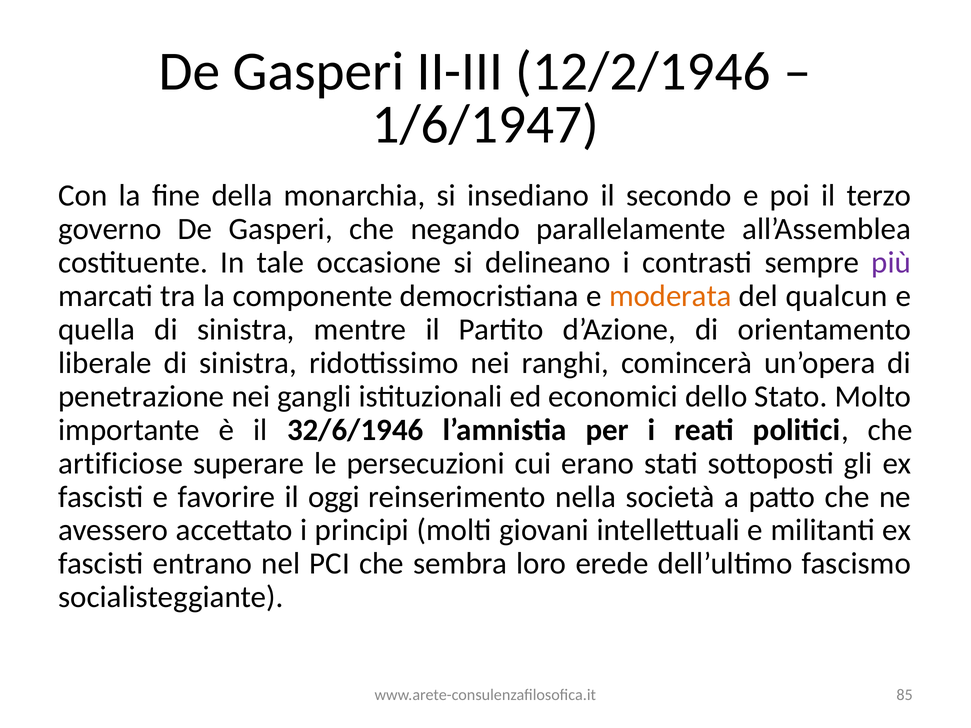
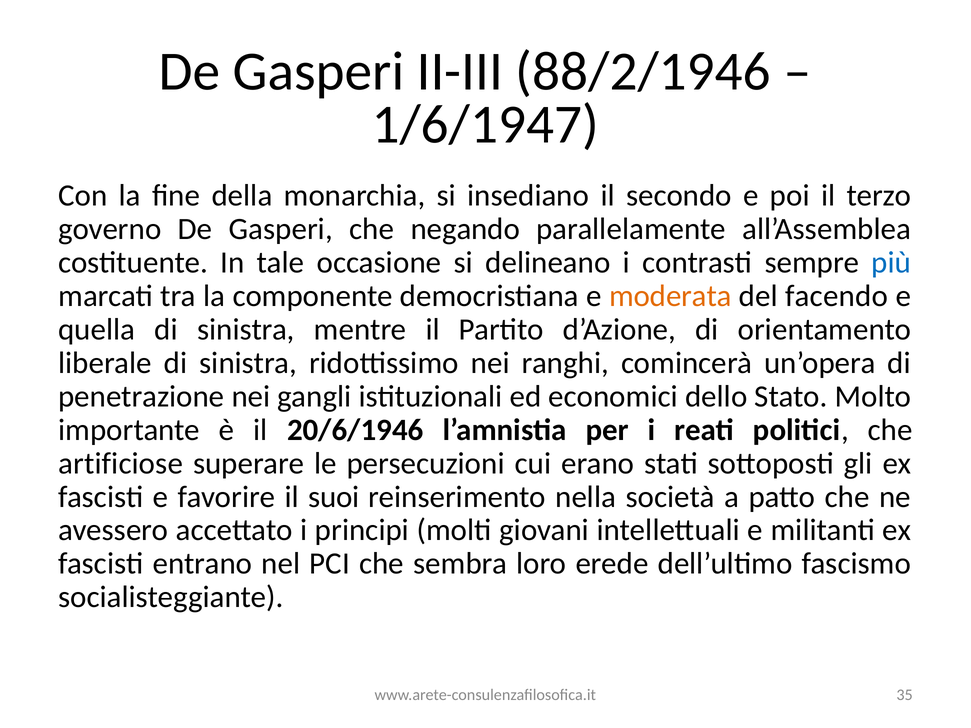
12/2/1946: 12/2/1946 -> 88/2/1946
più colour: purple -> blue
qualcun: qualcun -> facendo
32/6/1946: 32/6/1946 -> 20/6/1946
oggi: oggi -> suoi
85: 85 -> 35
